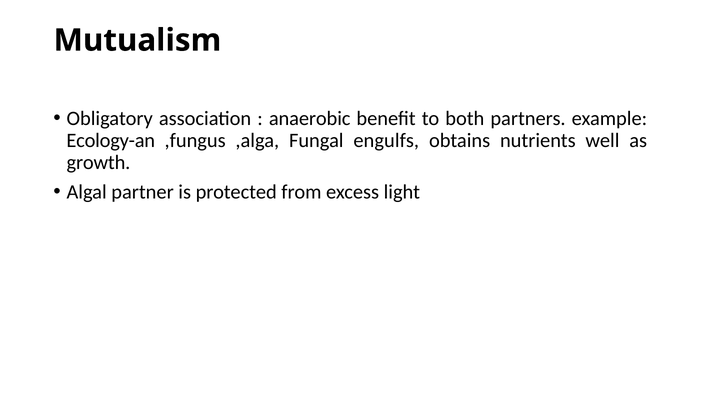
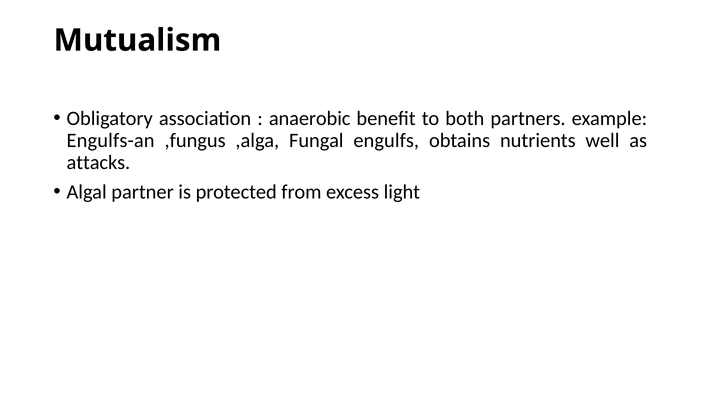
Ecology-an: Ecology-an -> Engulfs-an
growth: growth -> attacks
